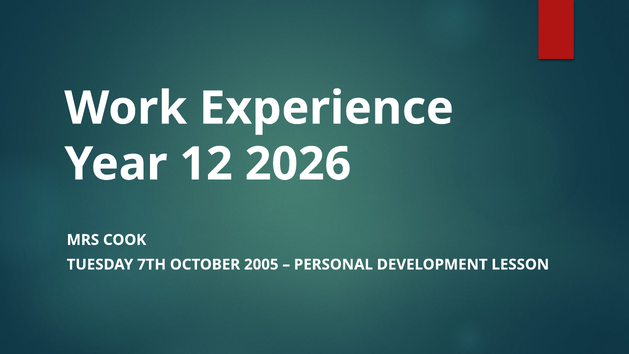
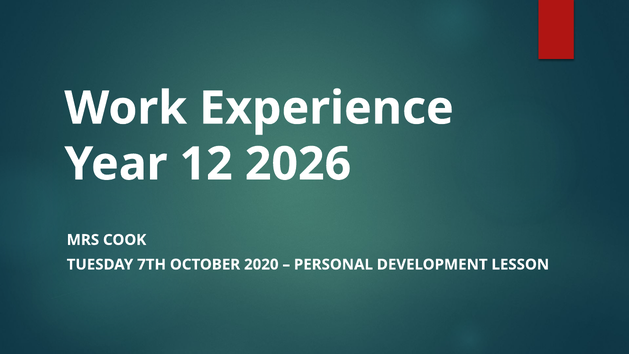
2005: 2005 -> 2020
